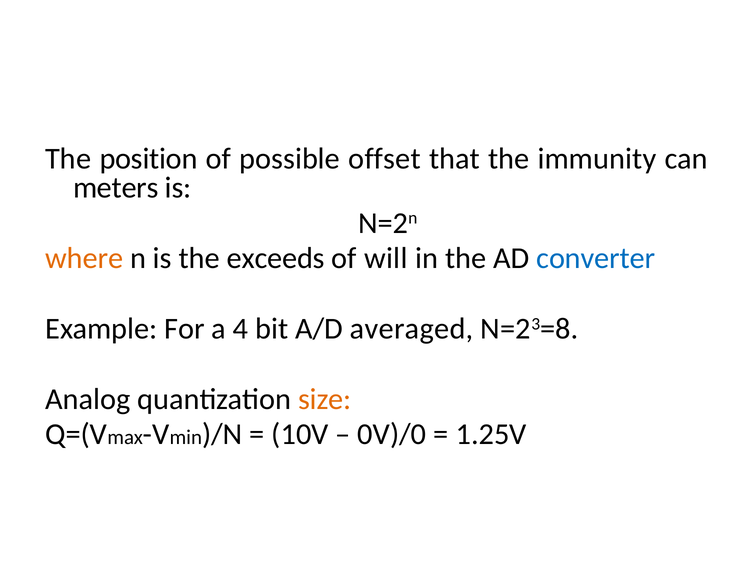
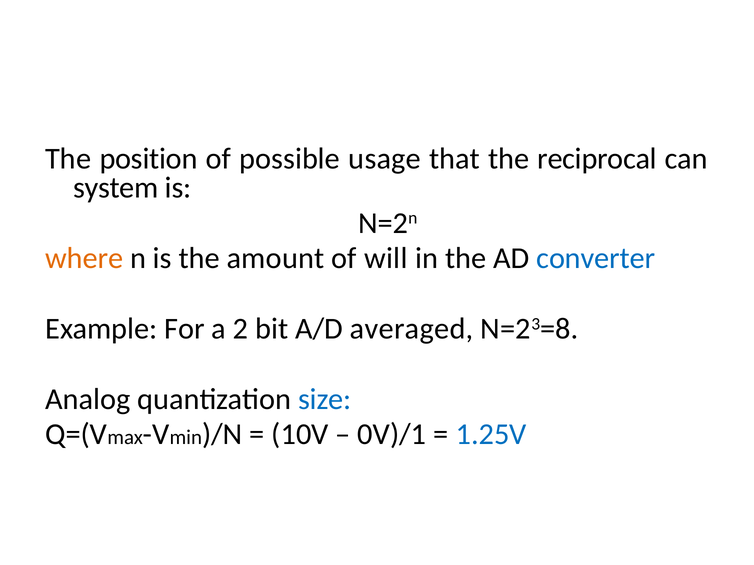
offset: offset -> usage
immunity: immunity -> reciprocal
meters: meters -> system
exceeds: exceeds -> amount
4: 4 -> 2
size colour: orange -> blue
0V)/0: 0V)/0 -> 0V)/1
1.25V colour: black -> blue
